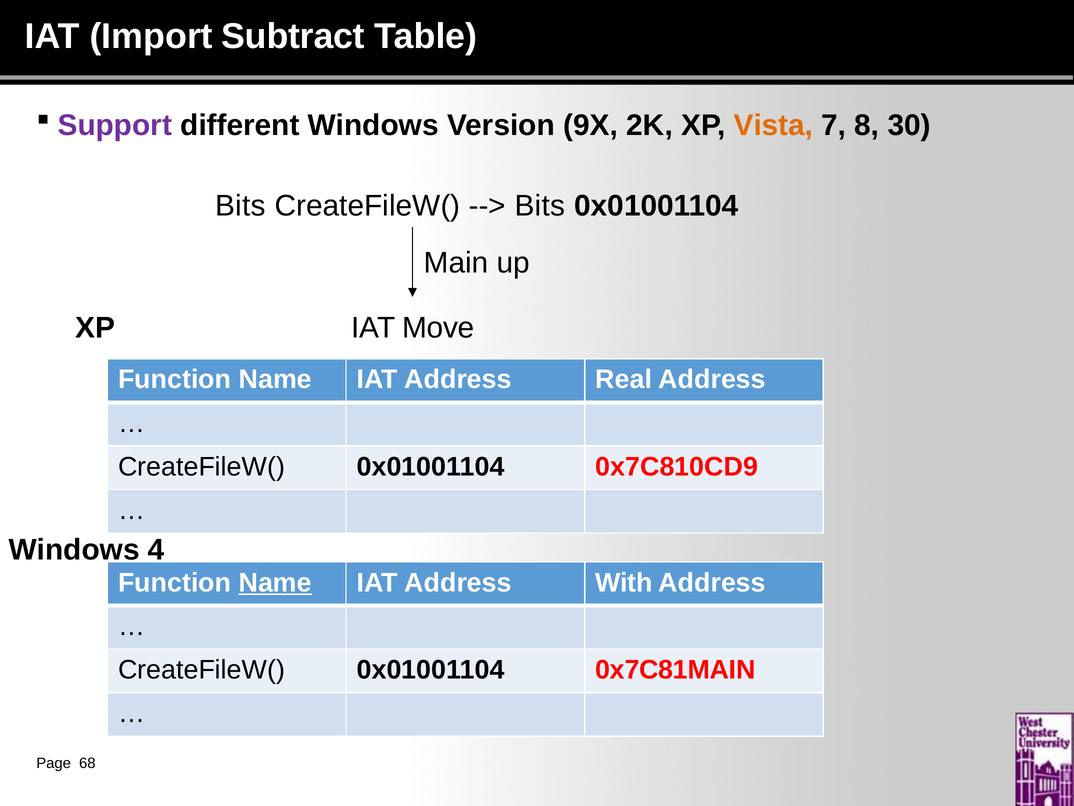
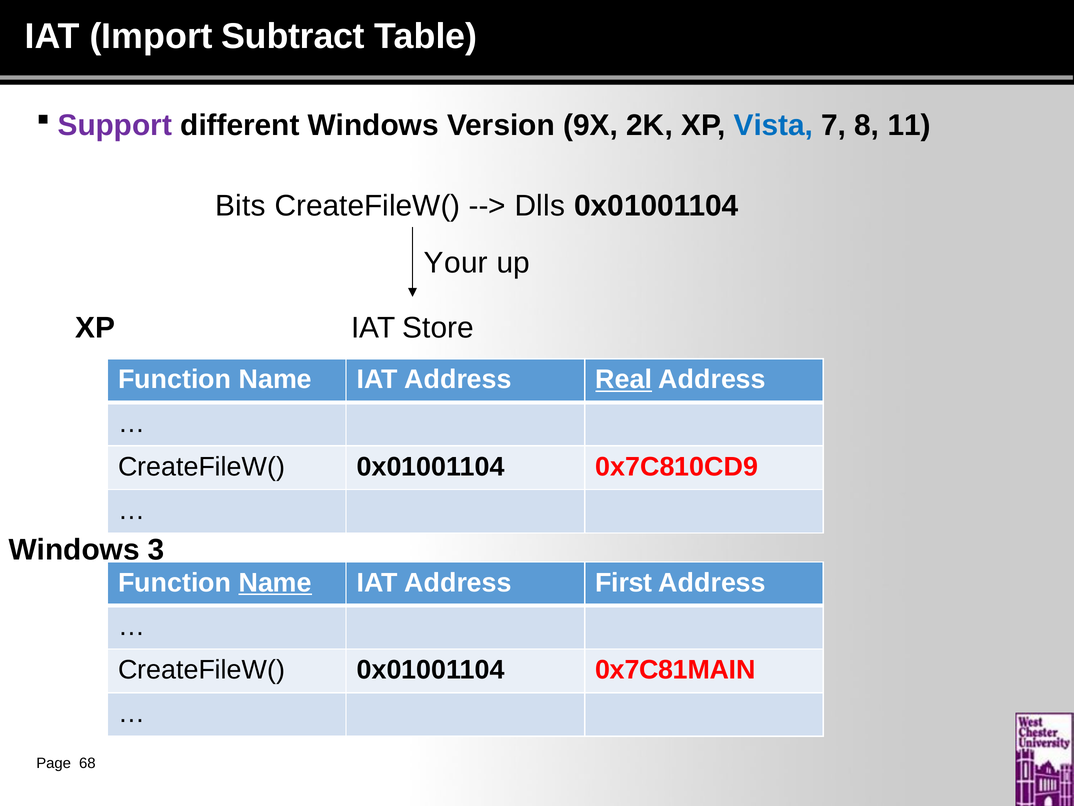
Vista colour: orange -> blue
30: 30 -> 11
Bits at (540, 206): Bits -> Dlls
Main: Main -> Your
Move: Move -> Store
Real underline: none -> present
4: 4 -> 3
With: With -> First
